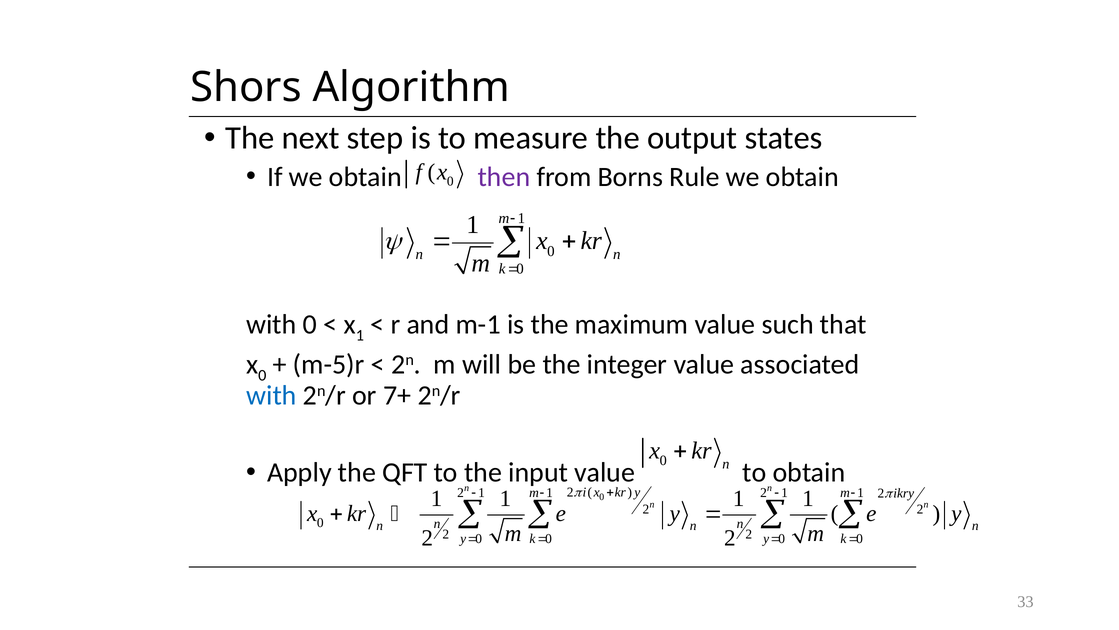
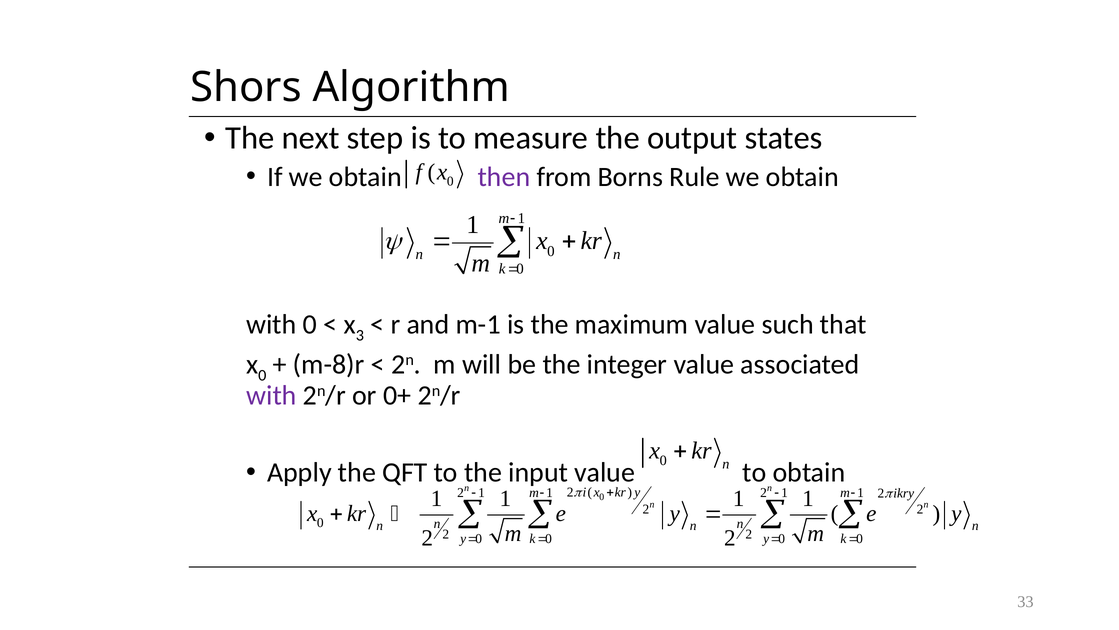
1 at (360, 335): 1 -> 3
m-5)r: m-5)r -> m-8)r
with at (271, 395) colour: blue -> purple
7+: 7+ -> 0+
